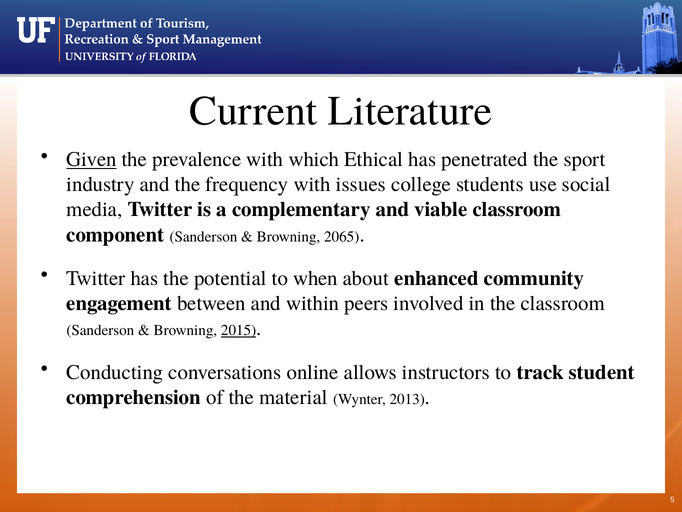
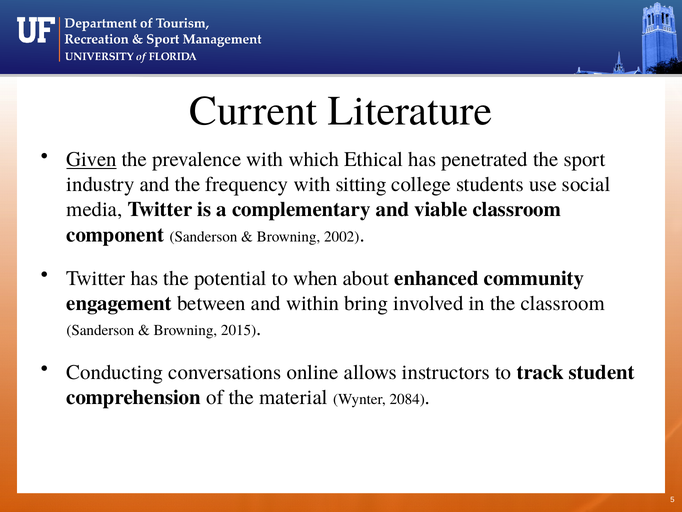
issues: issues -> sitting
2065: 2065 -> 2002
peers: peers -> bring
2015 underline: present -> none
2013: 2013 -> 2084
